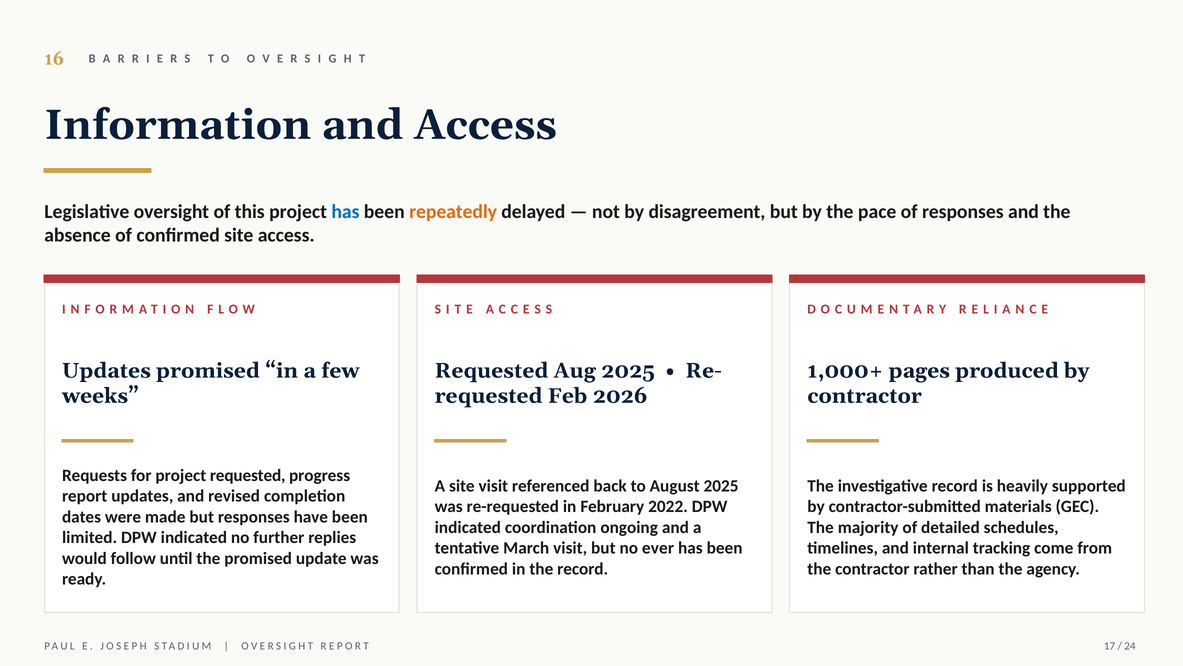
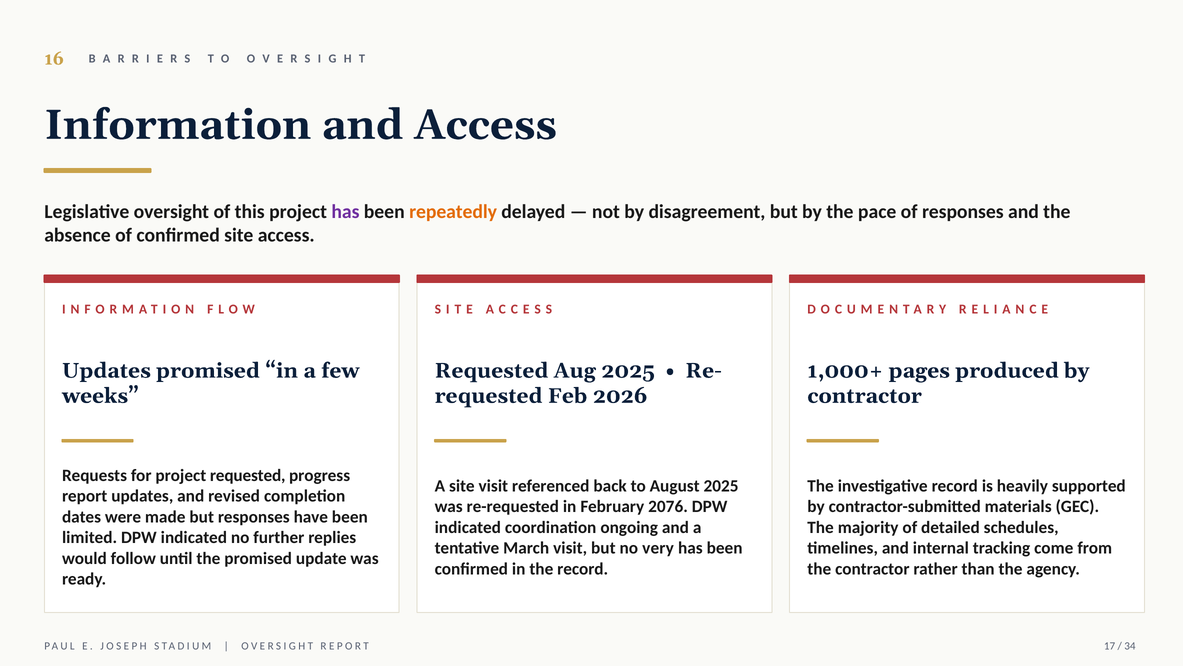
has at (345, 211) colour: blue -> purple
2022: 2022 -> 2076
ever: ever -> very
24: 24 -> 34
